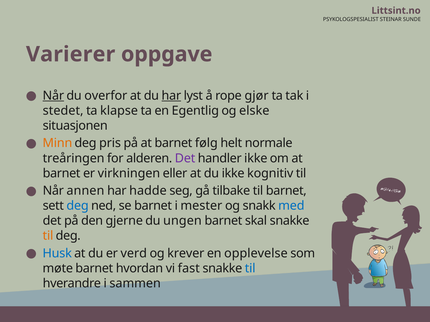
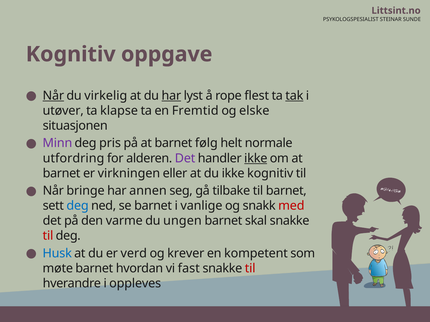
Varierer at (71, 54): Varierer -> Kognitiv
overfor: overfor -> virkelig
gjør: gjør -> flest
tak underline: none -> present
stedet: stedet -> utøver
Egentlig: Egentlig -> Fremtid
Minn colour: orange -> purple
treåringen: treåringen -> utfordring
ikke at (256, 158) underline: none -> present
annen: annen -> bringe
hadde: hadde -> annen
mester: mester -> vanlige
med colour: blue -> red
gjerne: gjerne -> varme
til at (48, 236) colour: orange -> red
opplevelse: opplevelse -> kompetent
til at (250, 269) colour: blue -> red
sammen: sammen -> oppleves
